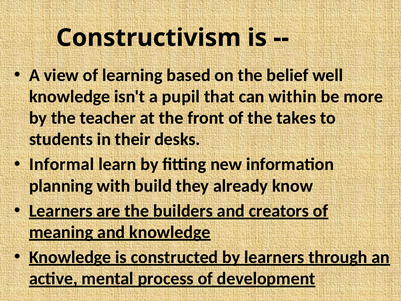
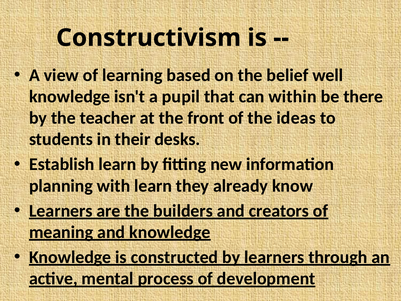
more: more -> there
takes: takes -> ideas
Informal: Informal -> Establish
with build: build -> learn
